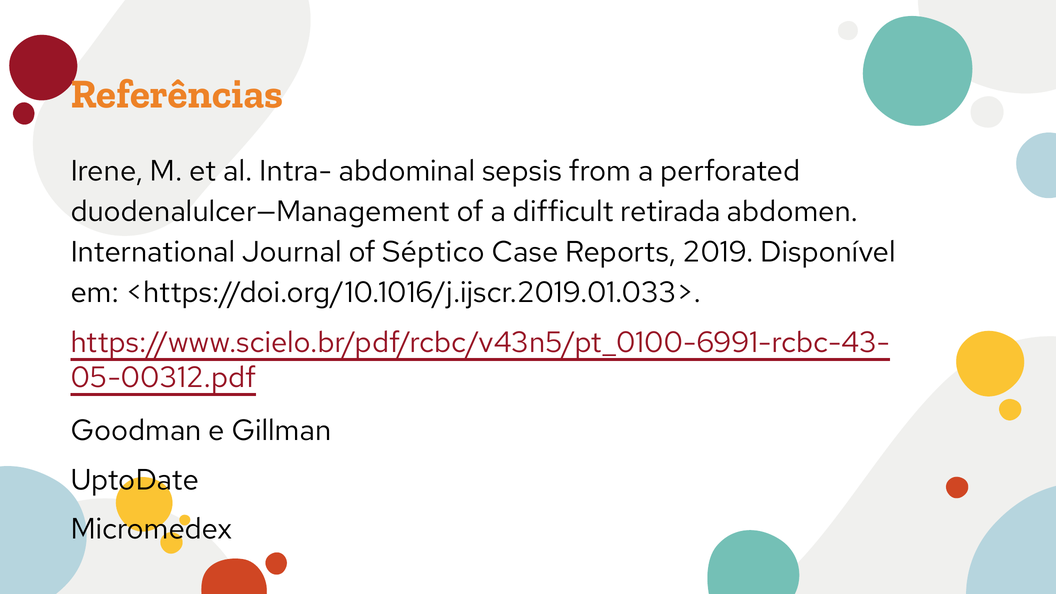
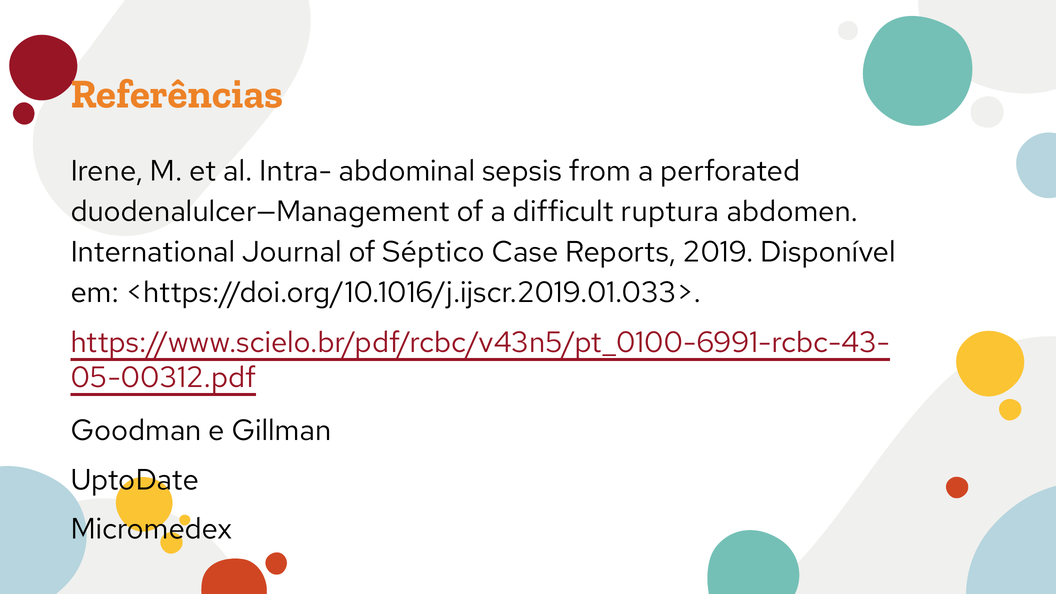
retirada: retirada -> ruptura
